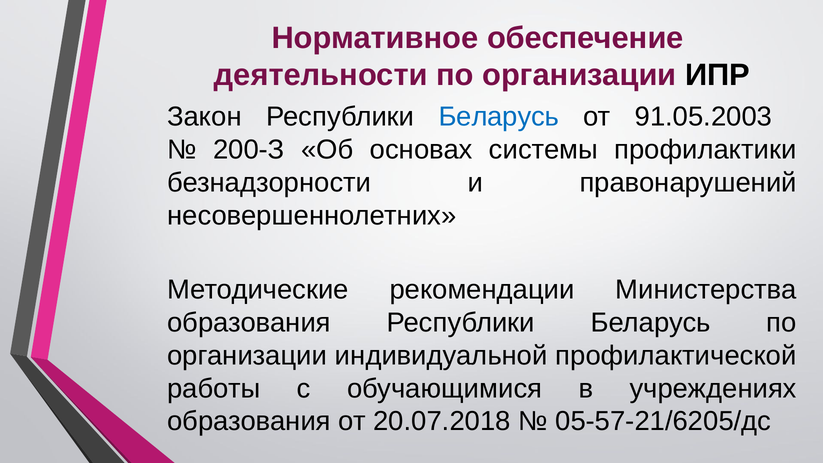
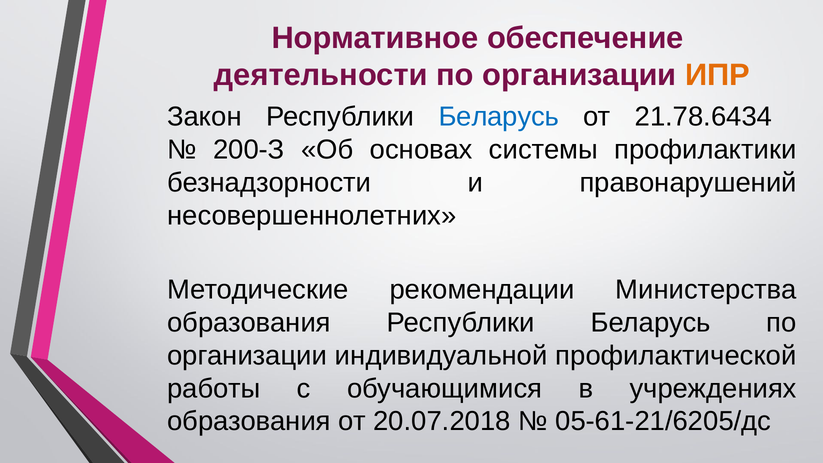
ИПР colour: black -> orange
91.05.2003: 91.05.2003 -> 21.78.6434
05-57-21/6205/дс: 05-57-21/6205/дс -> 05-61-21/6205/дс
